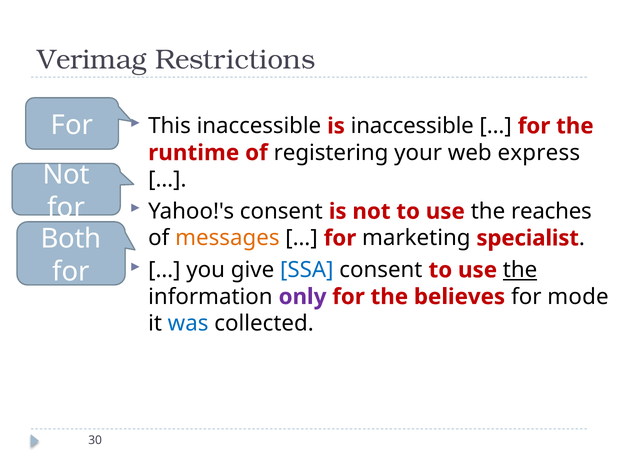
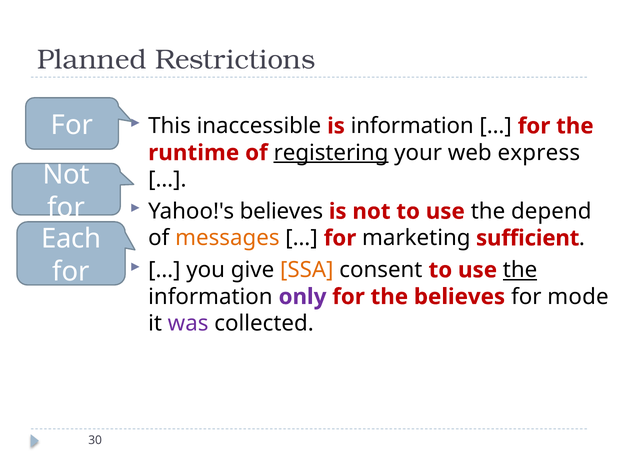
Verimag: Verimag -> Planned
is inaccessible: inaccessible -> information
registering underline: none -> present
Yahoo!'s consent: consent -> believes
reaches: reaches -> depend
Both: Both -> Each
specialist: specialist -> sufficient
SSA colour: blue -> orange
was colour: blue -> purple
